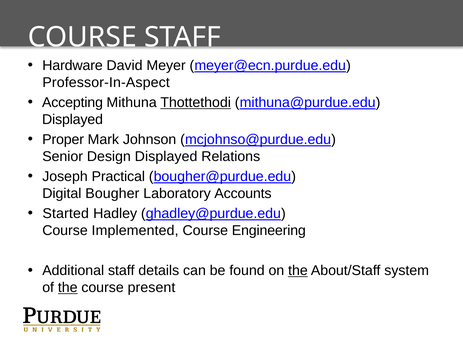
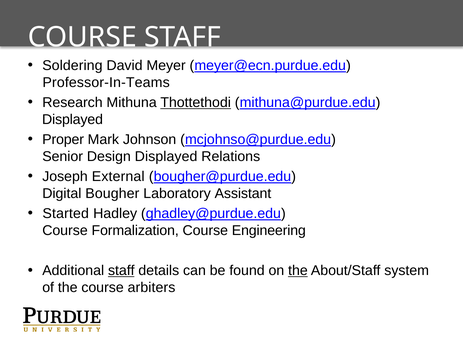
Hardware: Hardware -> Soldering
Professor-In-Aspect: Professor-In-Aspect -> Professor-In-Teams
Accepting: Accepting -> Research
Practical: Practical -> External
Accounts: Accounts -> Assistant
Implemented: Implemented -> Formalization
staff at (121, 271) underline: none -> present
the at (68, 288) underline: present -> none
present: present -> arbiters
